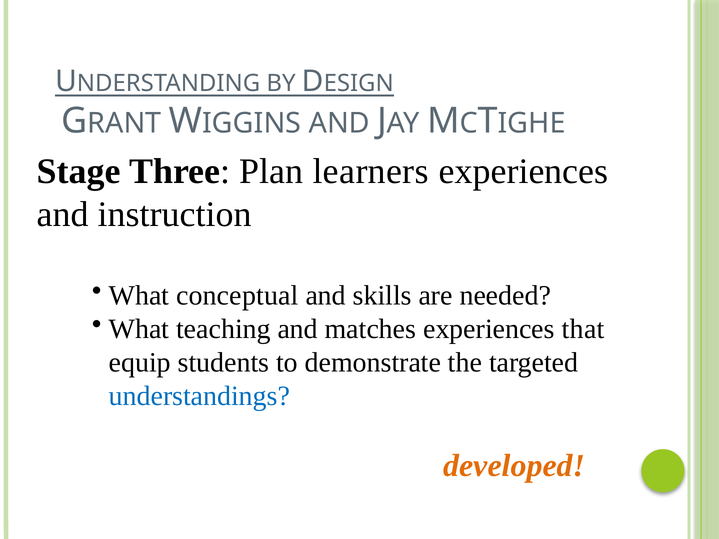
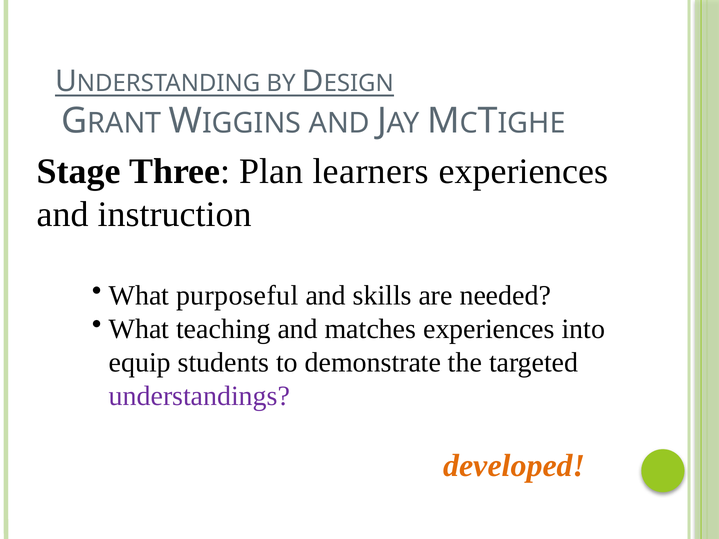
conceptual: conceptual -> purposeful
that: that -> into
understandings colour: blue -> purple
